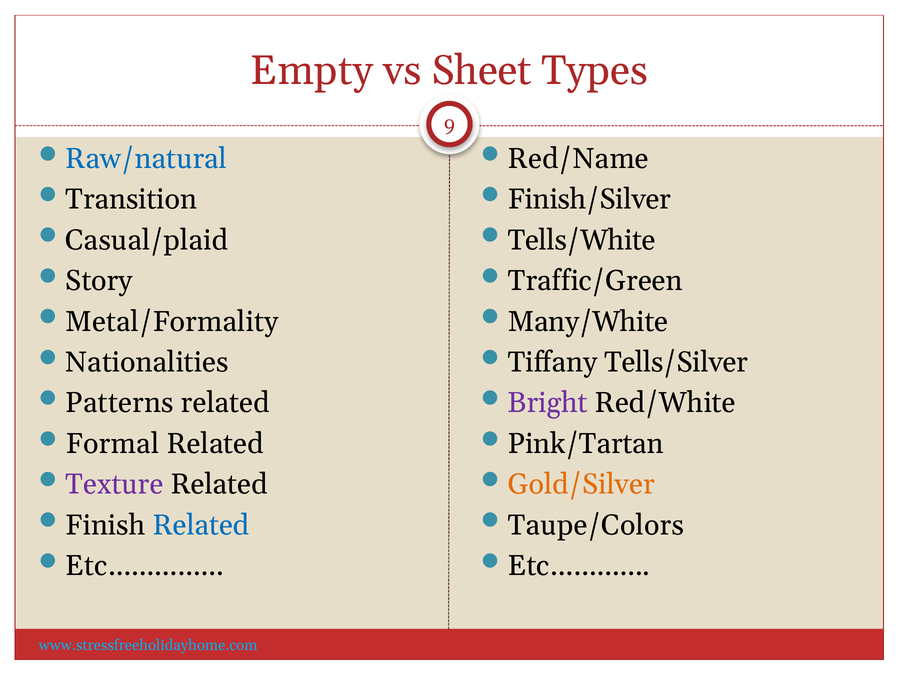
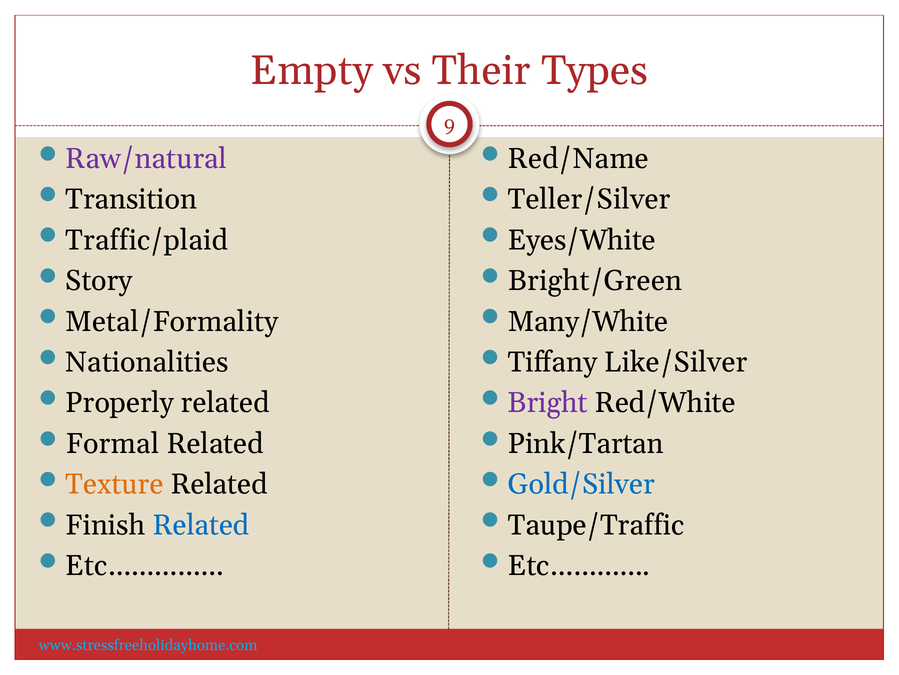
Sheet: Sheet -> Their
Raw/natural colour: blue -> purple
Finish/Silver: Finish/Silver -> Teller/Silver
Casual/plaid: Casual/plaid -> Traffic/plaid
Tells/White: Tells/White -> Eyes/White
Traffic/Green: Traffic/Green -> Bright/Green
Tells/Silver: Tells/Silver -> Like/Silver
Patterns: Patterns -> Properly
Texture colour: purple -> orange
Gold/Silver colour: orange -> blue
Taupe/Colors: Taupe/Colors -> Taupe/Traffic
